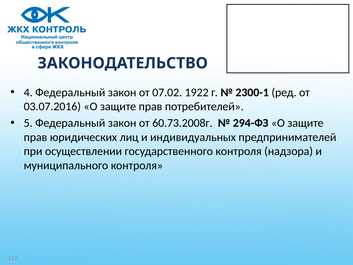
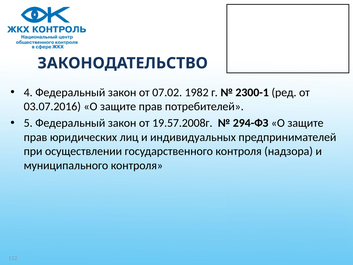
1922: 1922 -> 1982
60.73.2008г: 60.73.2008г -> 19.57.2008г
